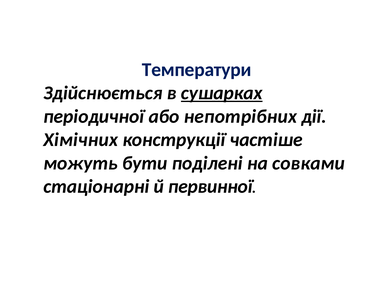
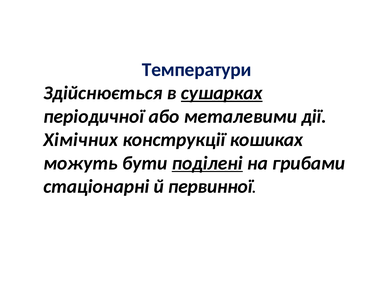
непотрібних: непотрібних -> металевими
частіше: частіше -> кошиках
поділені underline: none -> present
совками: совками -> грибами
